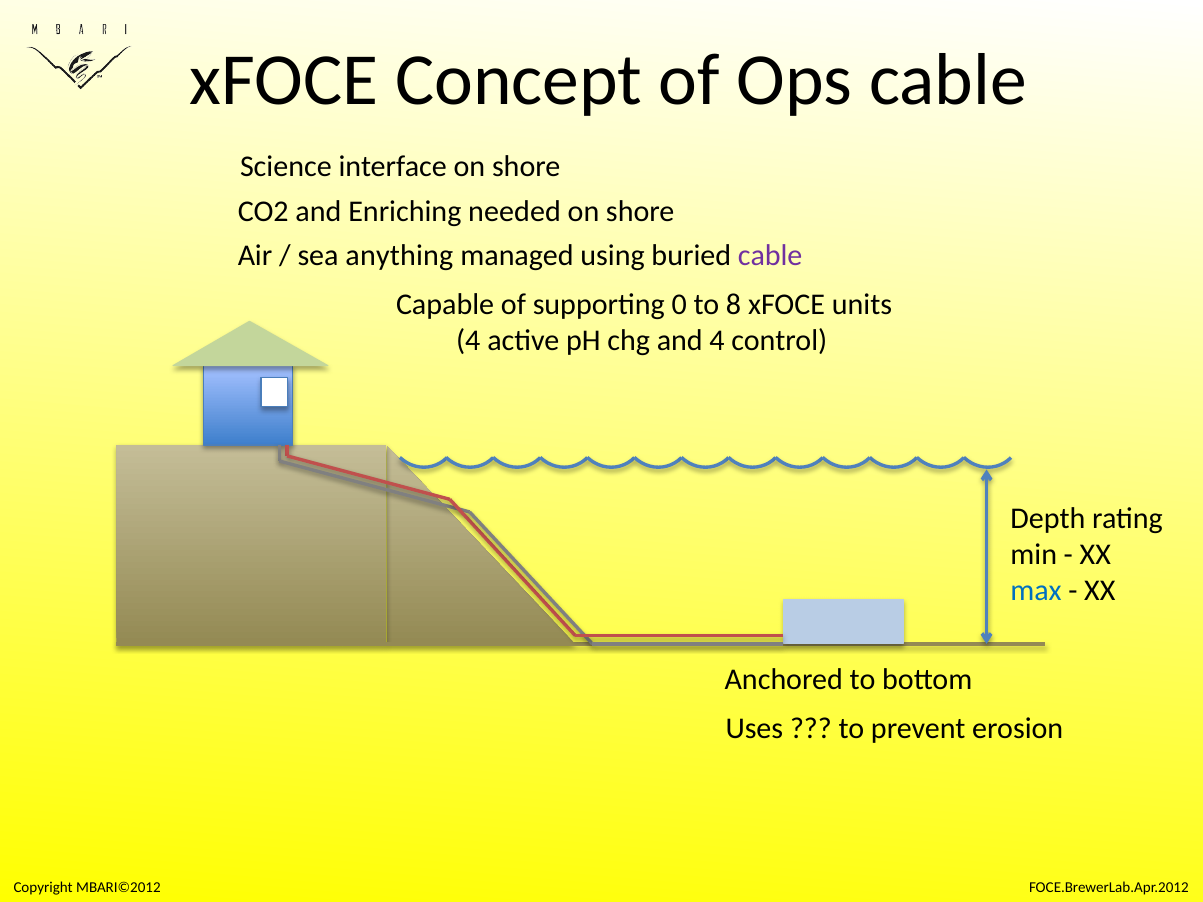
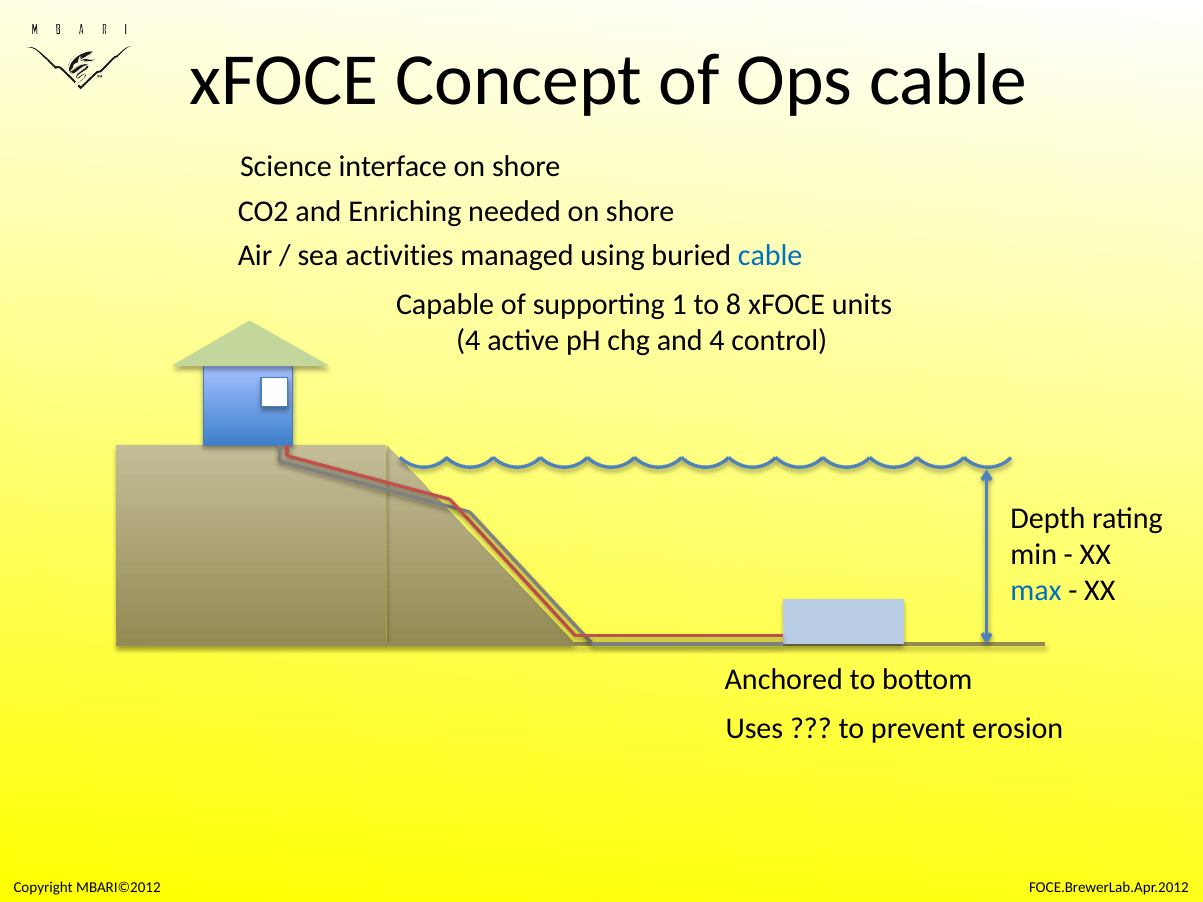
anything: anything -> activities
cable at (770, 256) colour: purple -> blue
0: 0 -> 1
